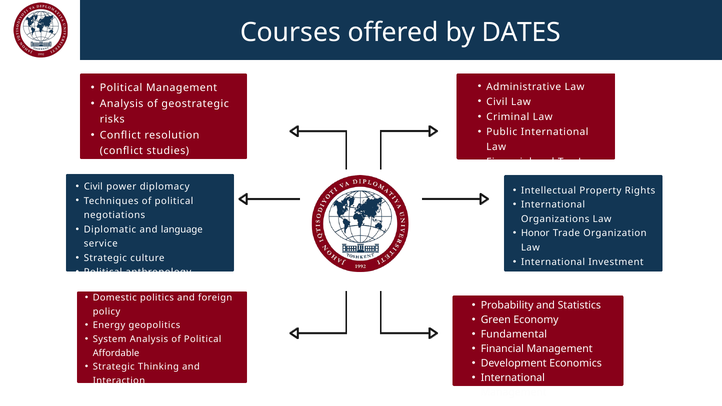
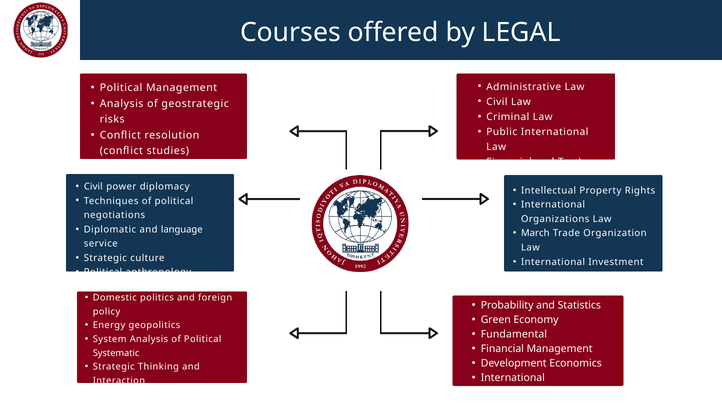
DATES: DATES -> LEGAL
Honor: Honor -> March
Affordable: Affordable -> Systematic
